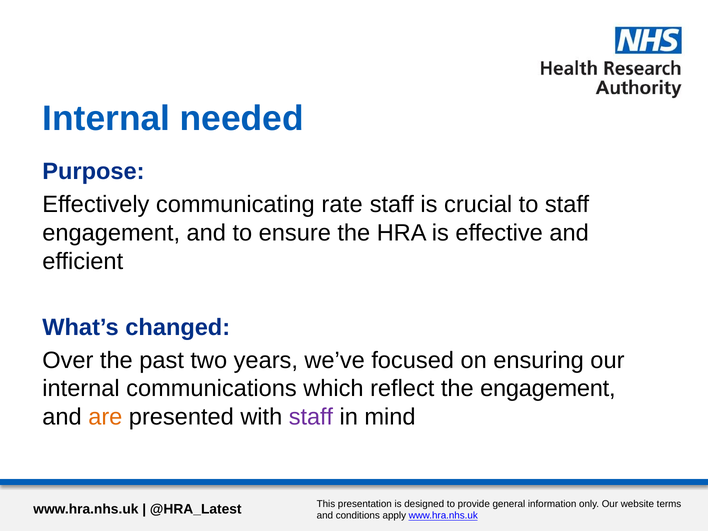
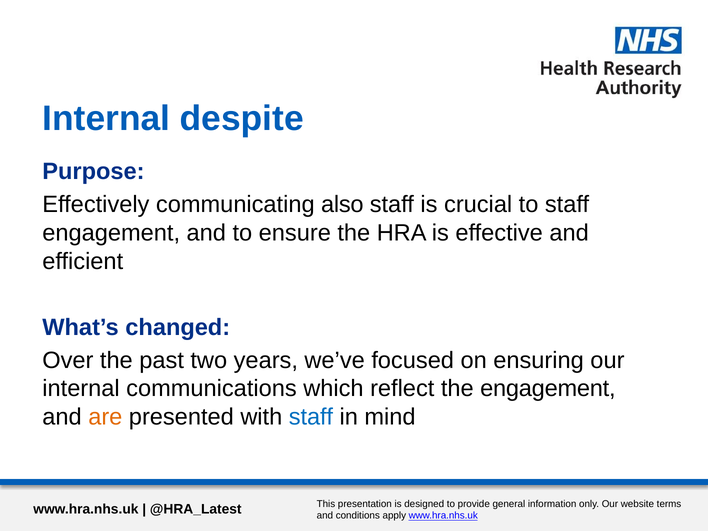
needed: needed -> despite
rate: rate -> also
staff at (311, 417) colour: purple -> blue
